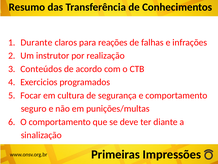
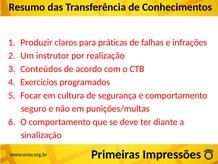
Durante: Durante -> Produzir
reações: reações -> práticas
